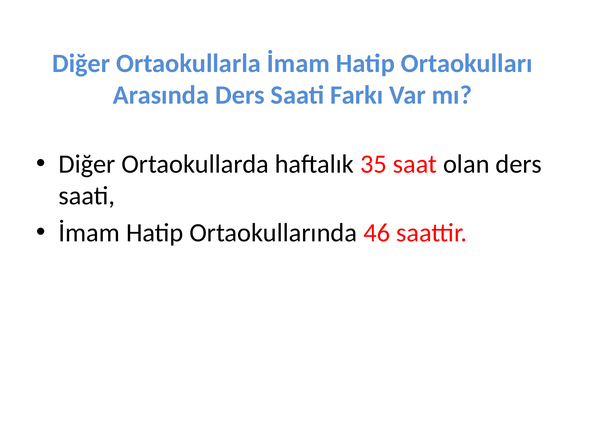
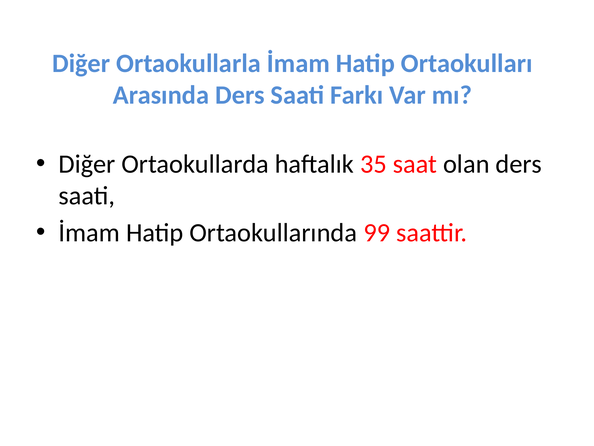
46: 46 -> 99
